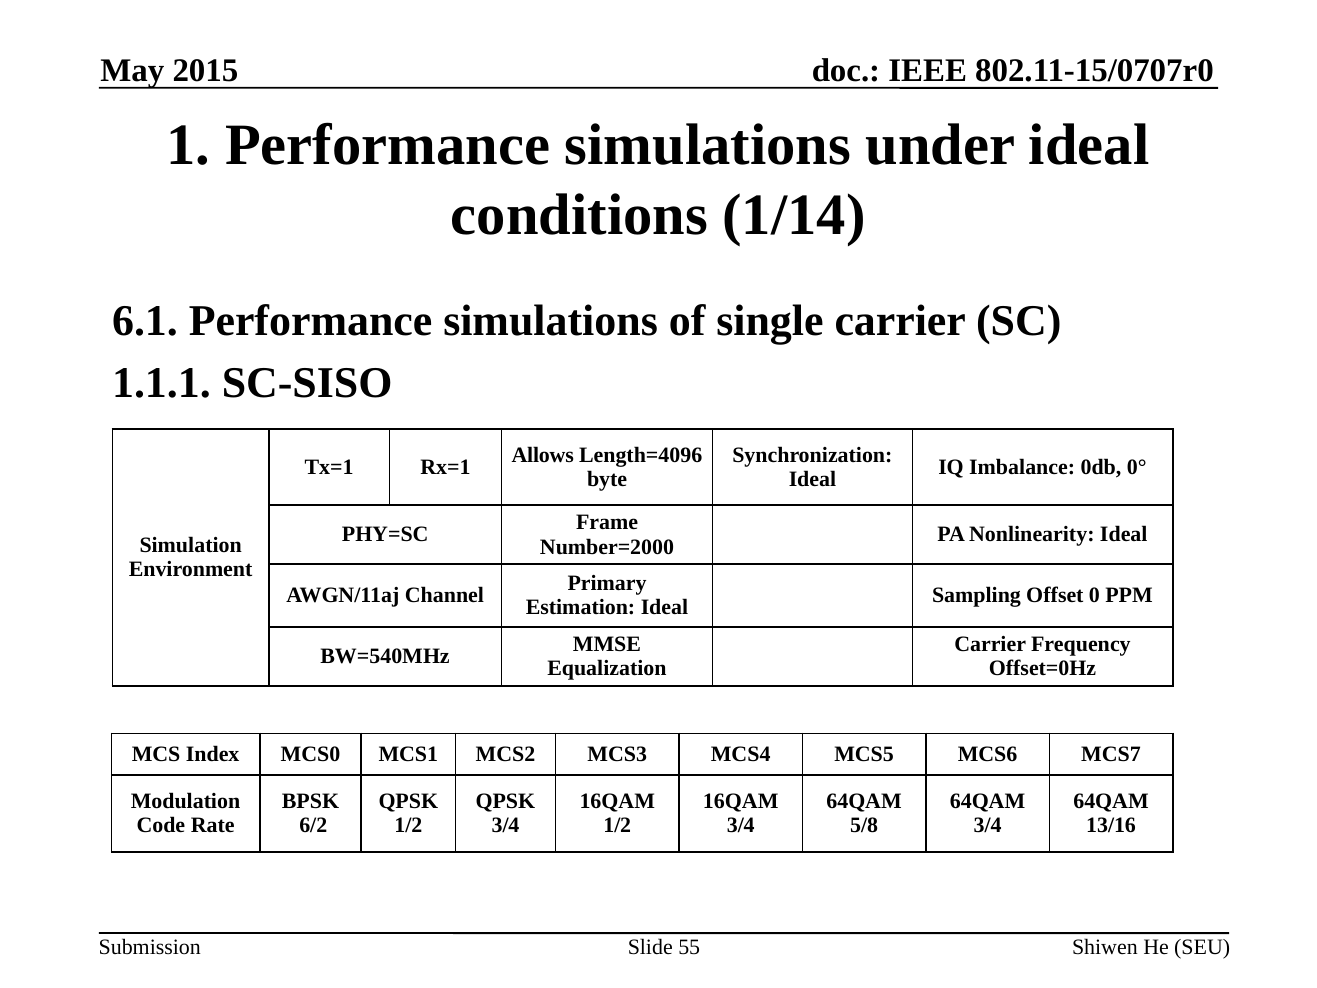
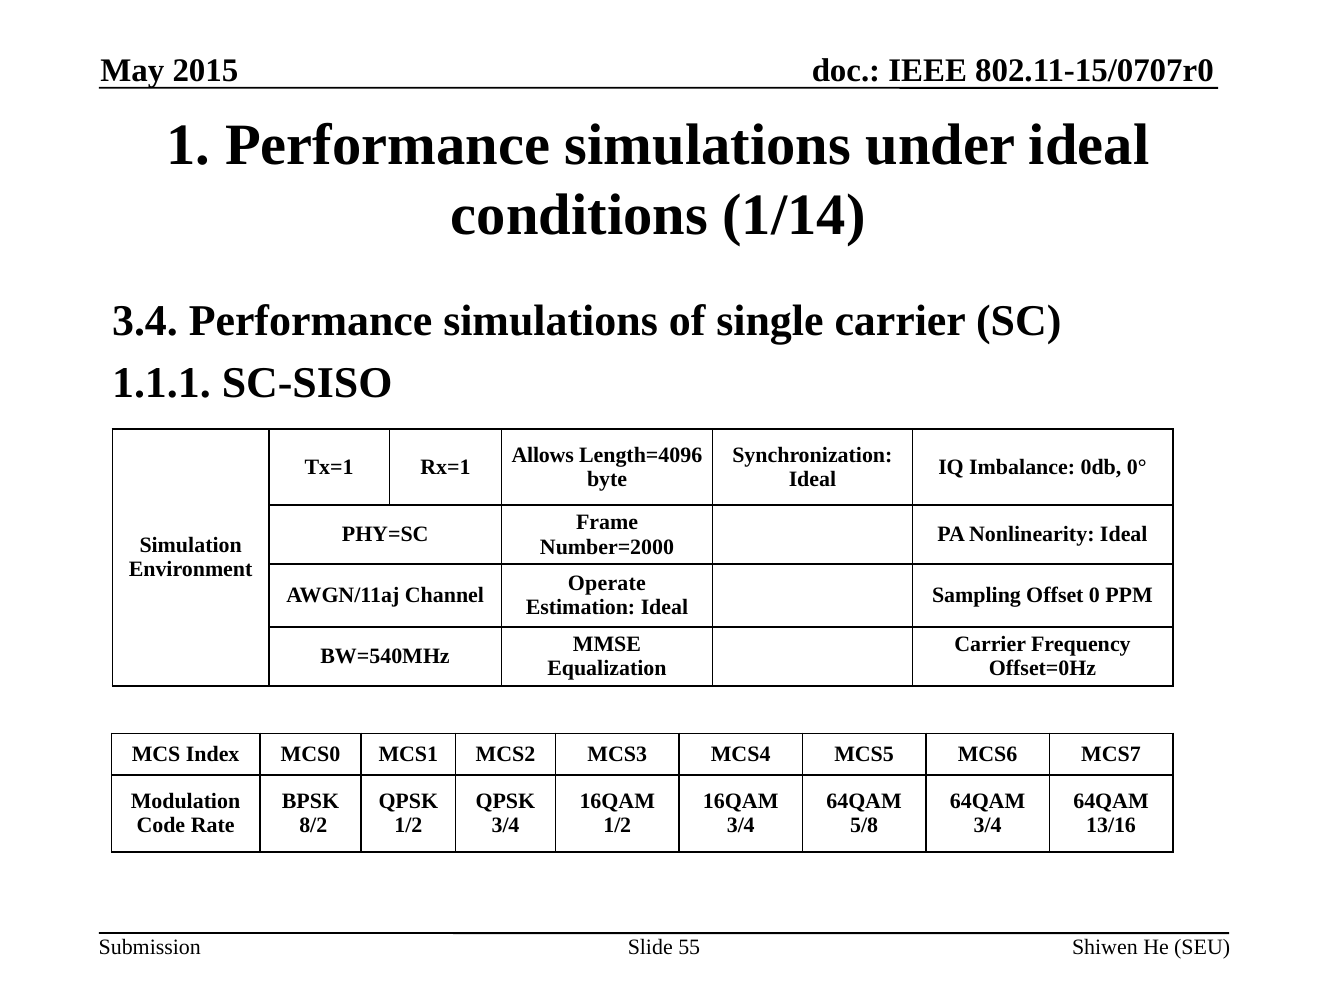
6.1: 6.1 -> 3.4
Primary: Primary -> Operate
6/2: 6/2 -> 8/2
